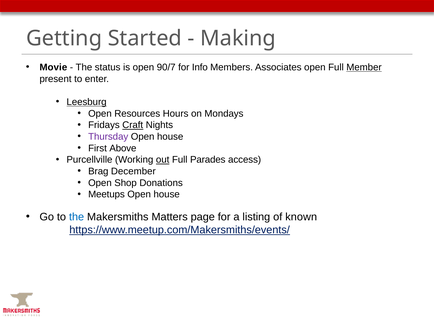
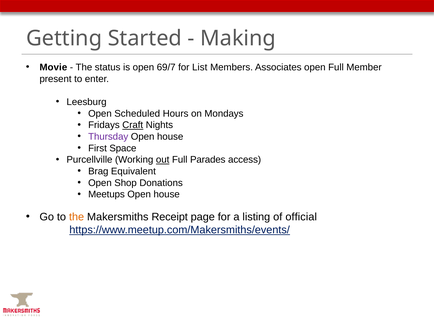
90/7: 90/7 -> 69/7
Info: Info -> List
Member underline: present -> none
Leesburg underline: present -> none
Resources: Resources -> Scheduled
Above: Above -> Space
December: December -> Equivalent
the at (77, 217) colour: blue -> orange
Matters: Matters -> Receipt
known: known -> official
